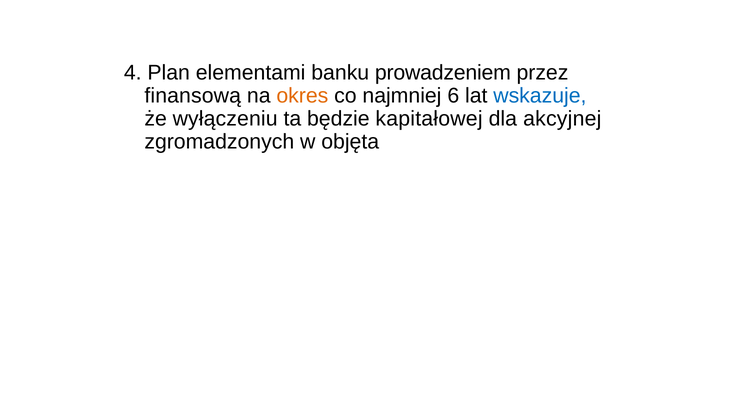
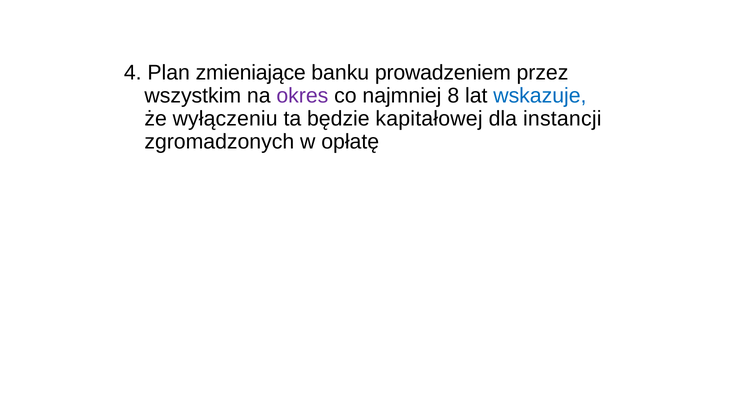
elementami: elementami -> zmieniające
finansową: finansową -> wszystkim
okres colour: orange -> purple
6: 6 -> 8
akcyjnej: akcyjnej -> instancji
objęta: objęta -> opłatę
